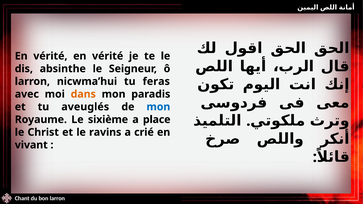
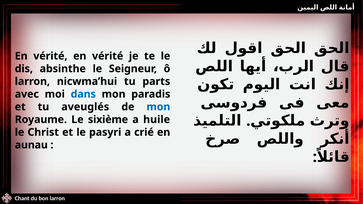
feras: feras -> parts
dans colour: orange -> blue
place: place -> huile
ravins: ravins -> pasyri
vivant: vivant -> aunau
